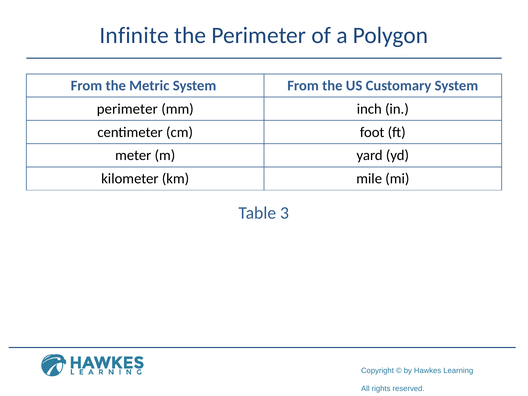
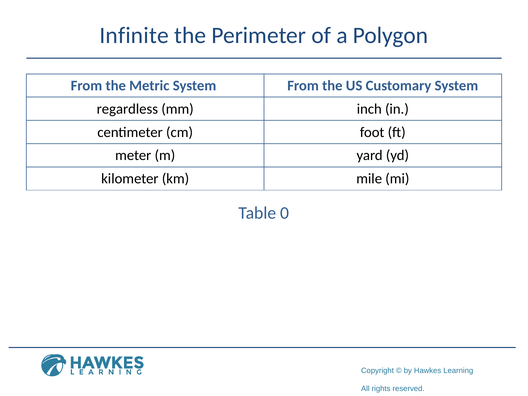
perimeter at (127, 109): perimeter -> regardless
3: 3 -> 0
